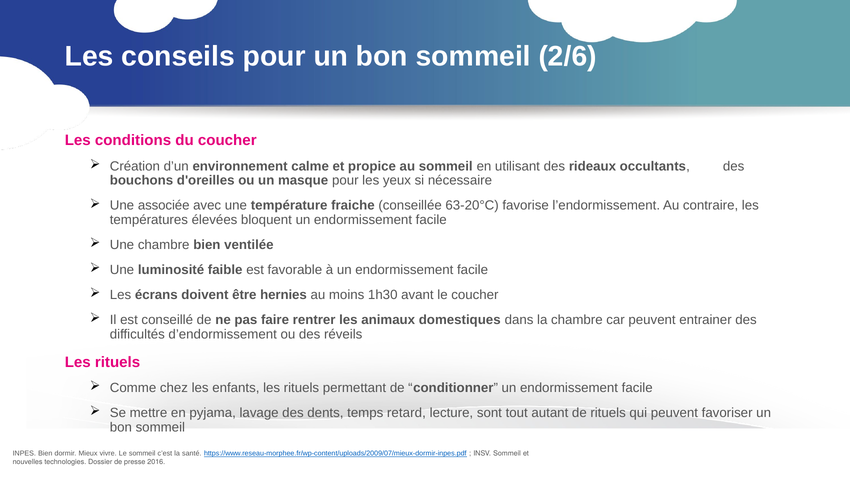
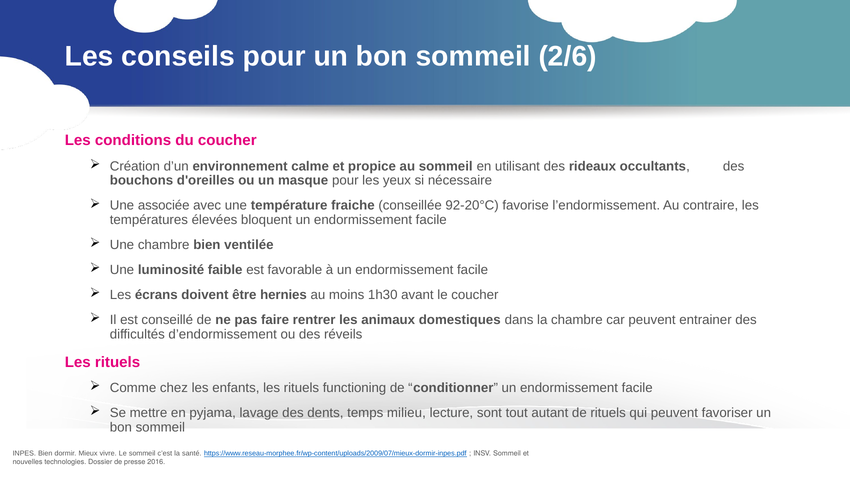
63-20°C: 63-20°C -> 92-20°C
permettant: permettant -> functioning
retard: retard -> milieu
